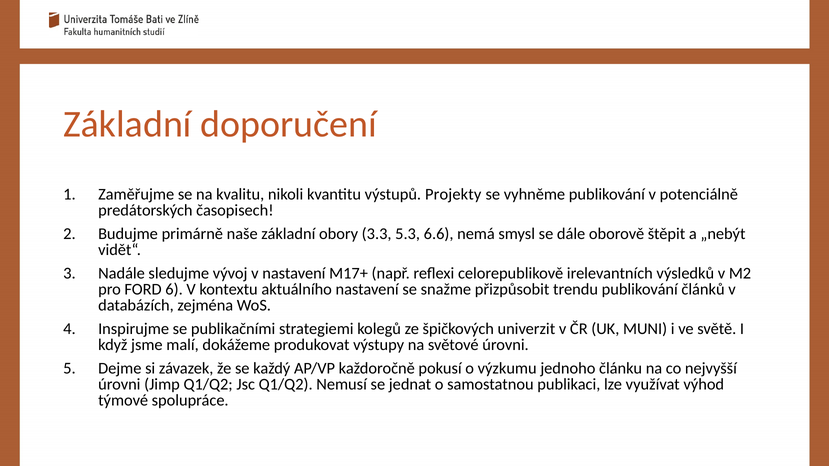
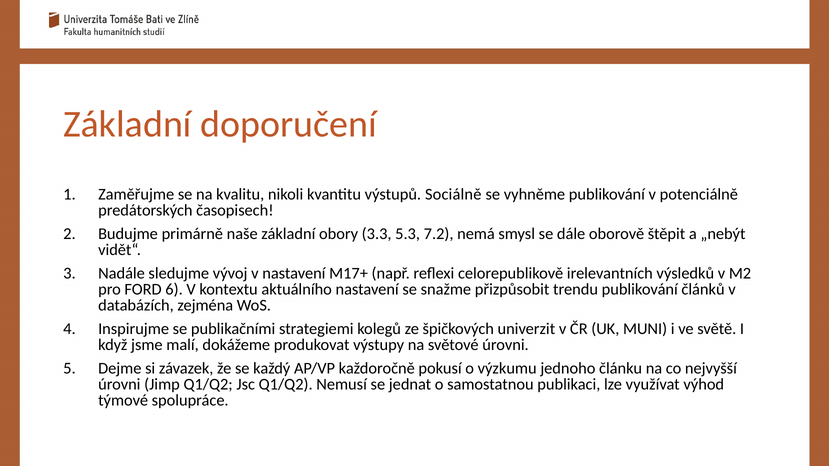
Projekty: Projekty -> Sociálně
6.6: 6.6 -> 7.2
